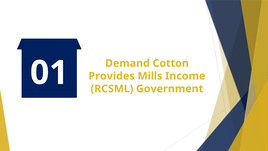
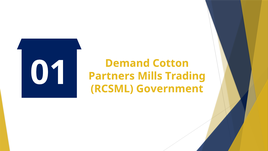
Provides: Provides -> Partners
Income: Income -> Trading
